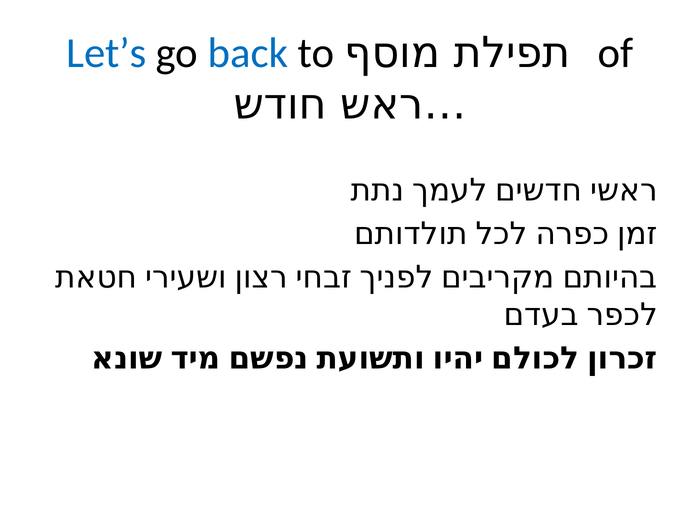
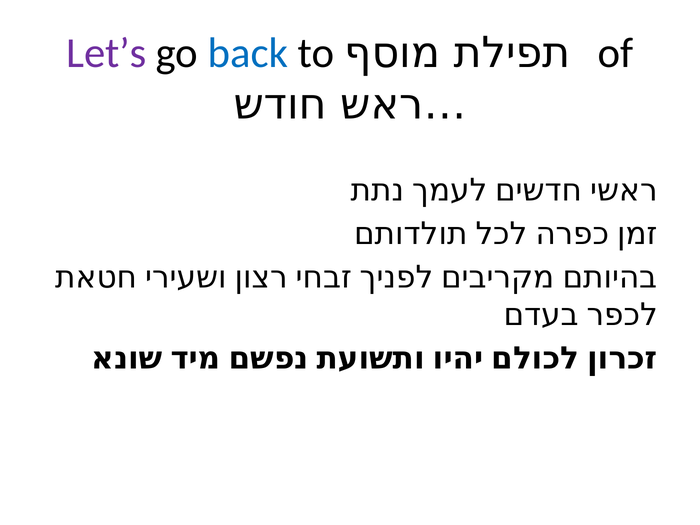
Let’s colour: blue -> purple
